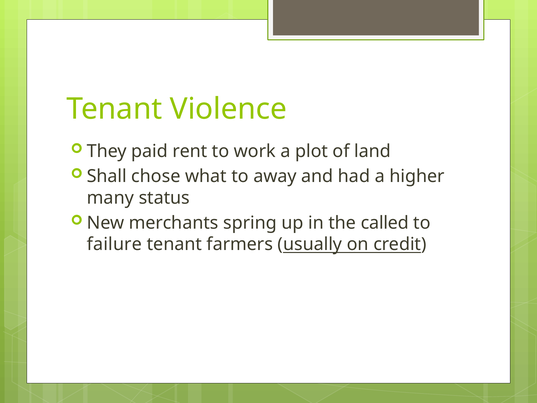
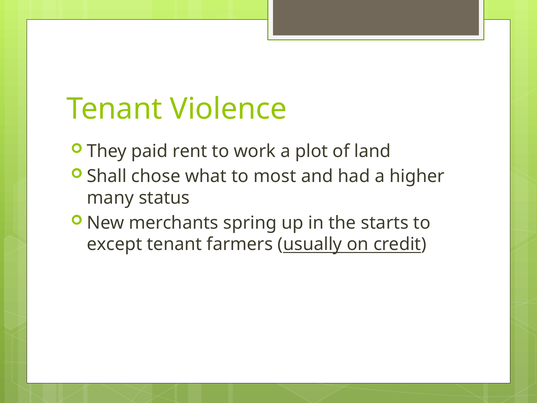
away: away -> most
called: called -> starts
failure: failure -> except
